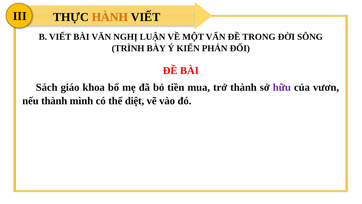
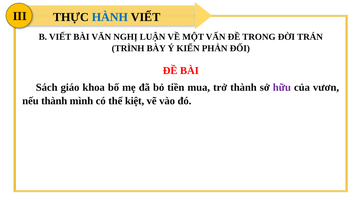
HÀNH colour: orange -> blue
SÔNG: SÔNG -> TRÁN
diệt: diệt -> kiệt
